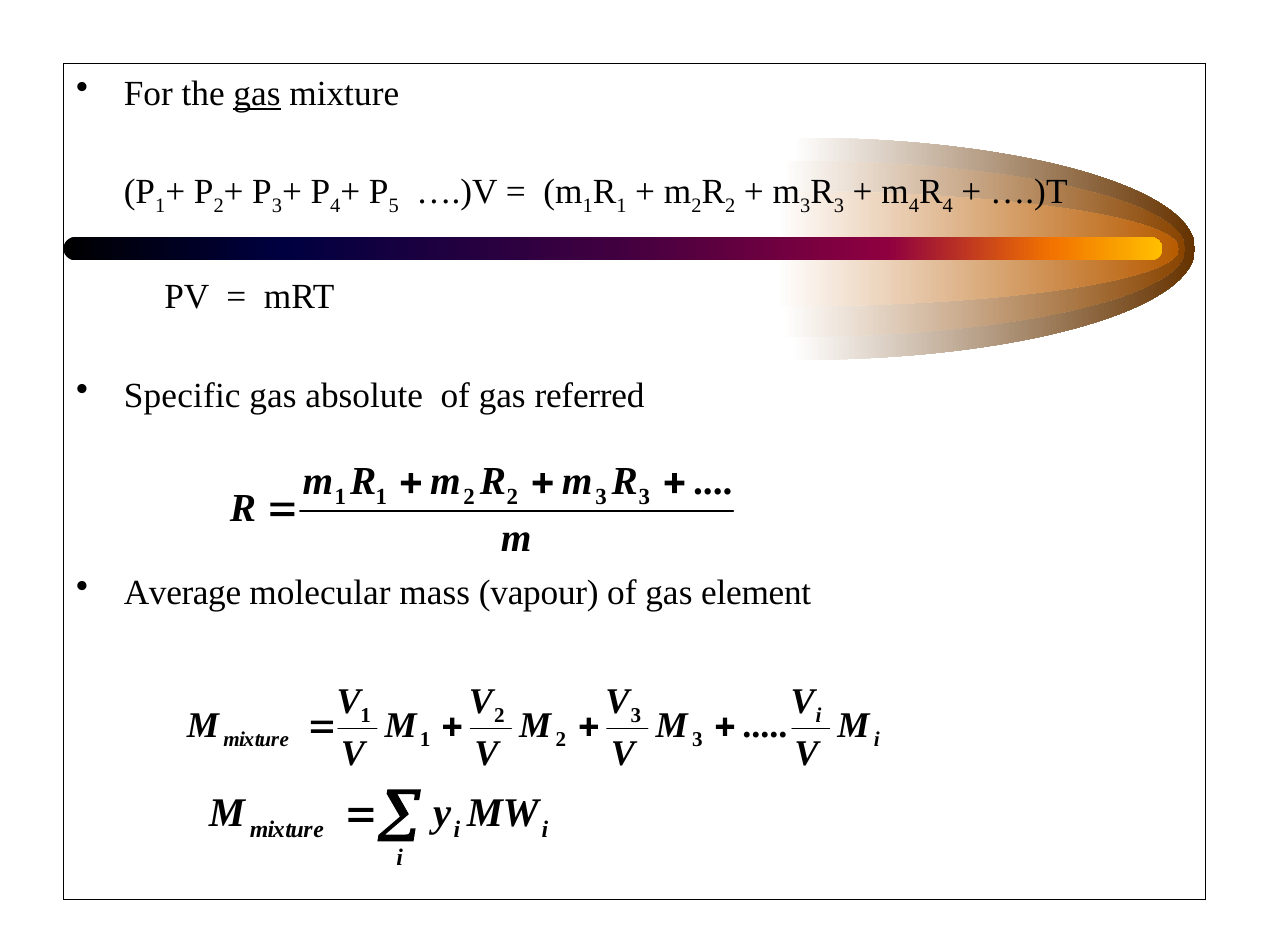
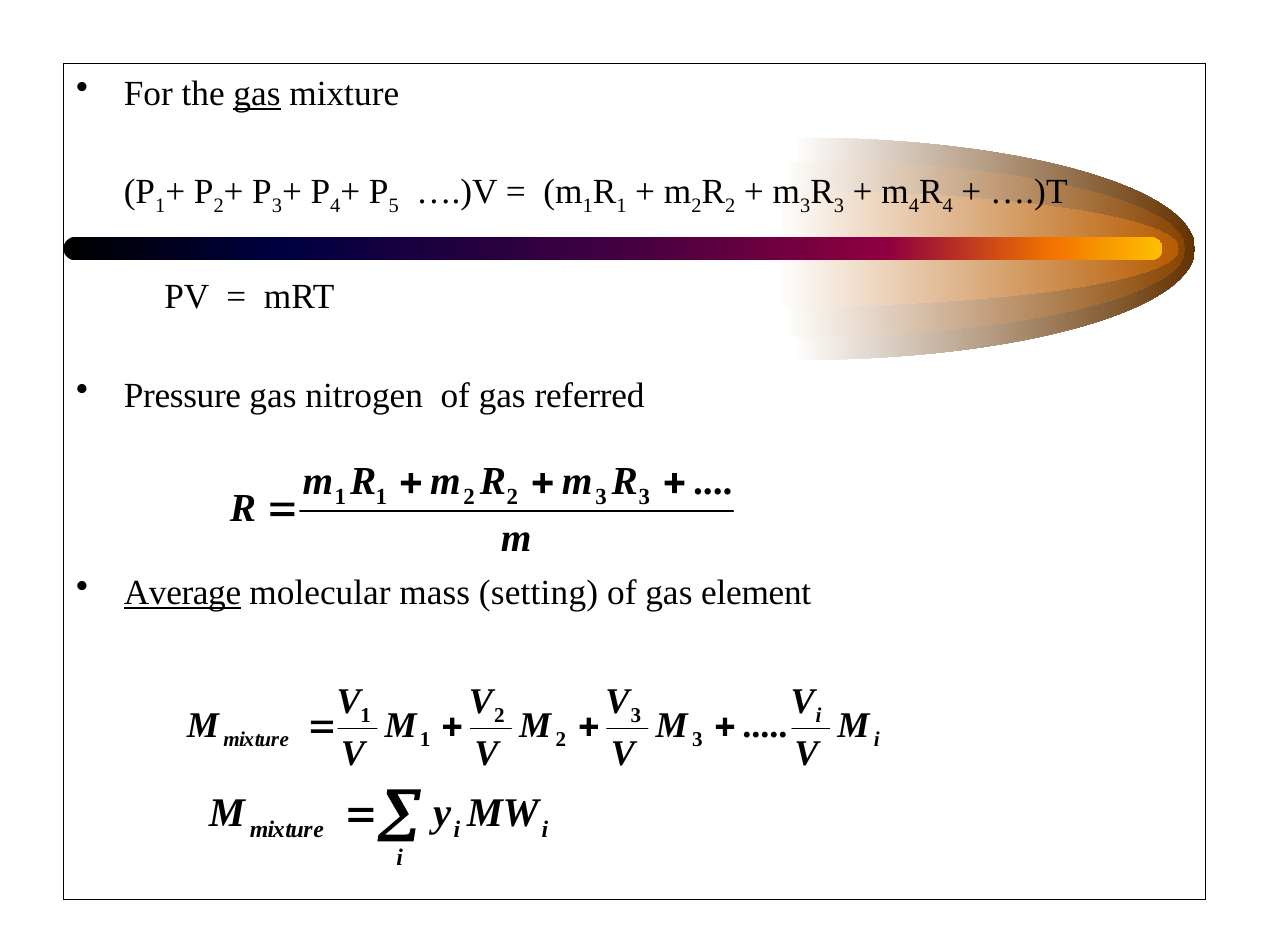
Specific: Specific -> Pressure
absolute: absolute -> nitrogen
Average underline: none -> present
vapour: vapour -> setting
